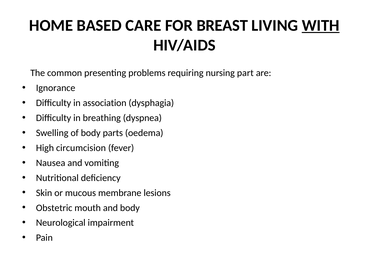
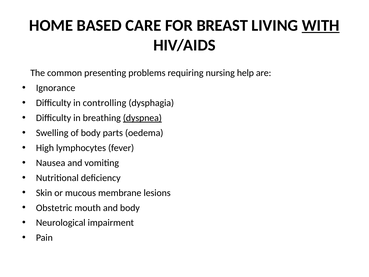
part: part -> help
association: association -> controlling
dyspnea underline: none -> present
circumcision: circumcision -> lymphocytes
